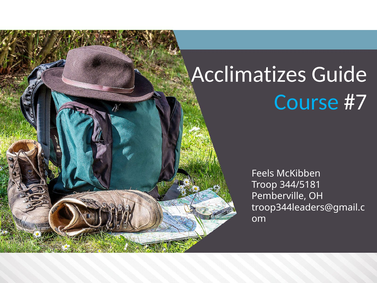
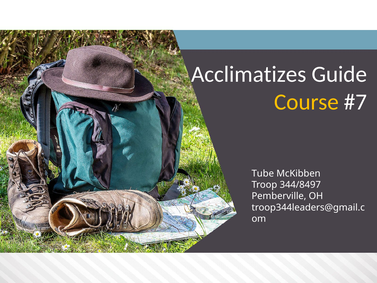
Course colour: light blue -> yellow
Feels: Feels -> Tube
344/5181: 344/5181 -> 344/8497
